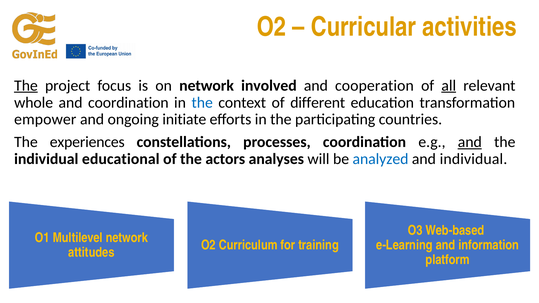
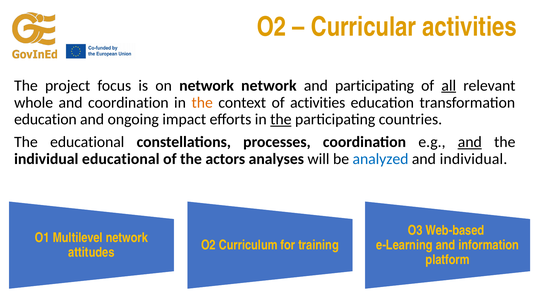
The at (26, 86) underline: present -> none
network involved: involved -> network
and cooperation: cooperation -> participating
the at (202, 103) colour: blue -> orange
of different: different -> activities
empower at (45, 120): empower -> education
initiate: initiate -> impact
the at (281, 120) underline: none -> present
The experiences: experiences -> educational
